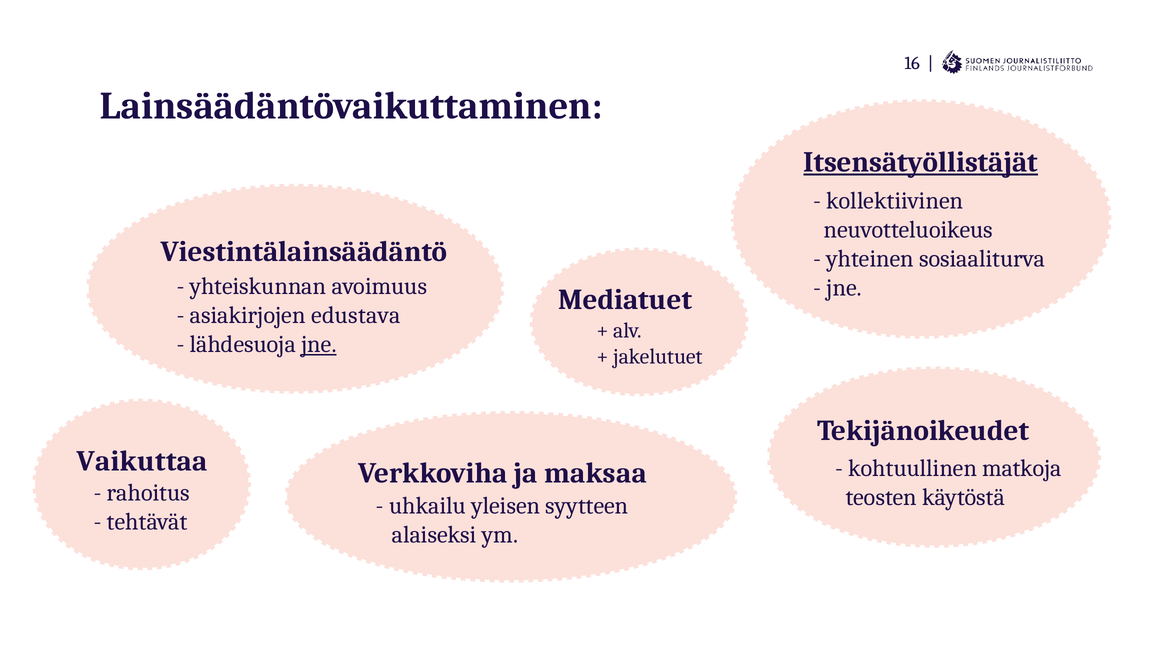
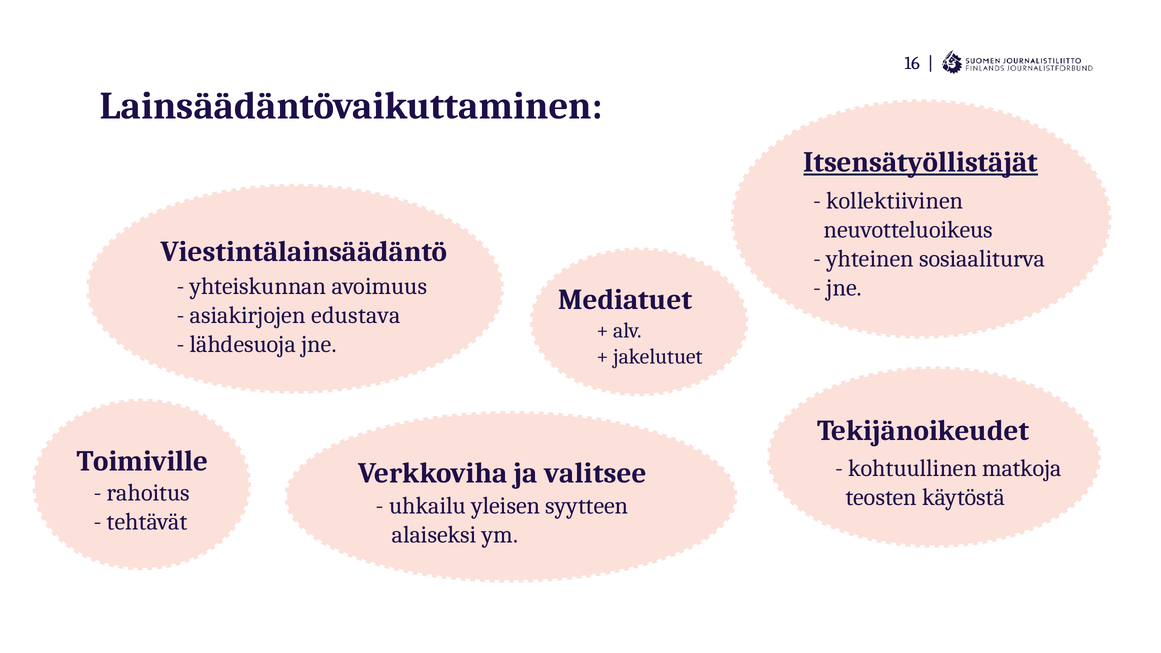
jne at (319, 344) underline: present -> none
Vaikuttaa: Vaikuttaa -> Toimiville
maksaa: maksaa -> valitsee
